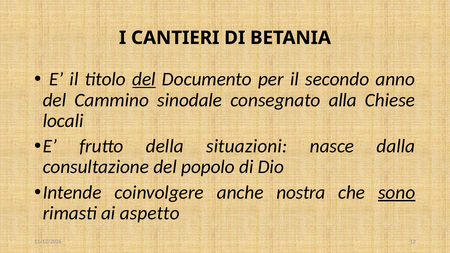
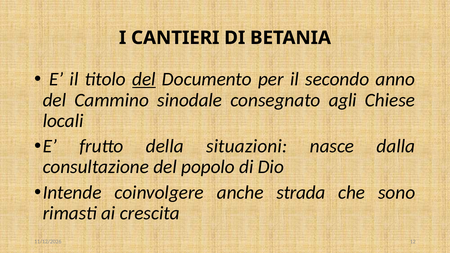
alla: alla -> agli
nostra: nostra -> strada
sono underline: present -> none
aspetto: aspetto -> crescita
